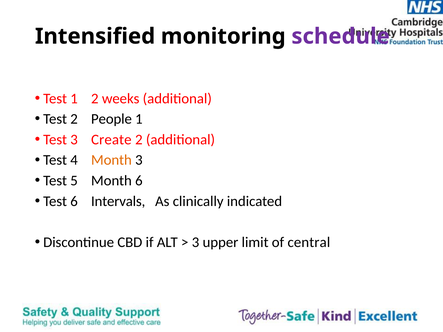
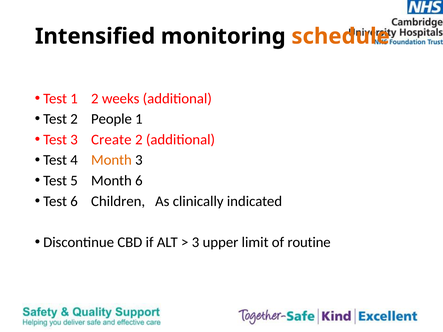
schedule colour: purple -> orange
Intervals: Intervals -> Children
central: central -> routine
